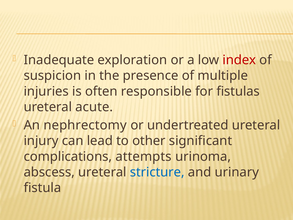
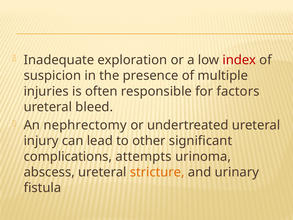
fistulas: fistulas -> factors
acute: acute -> bleed
stricture colour: blue -> orange
